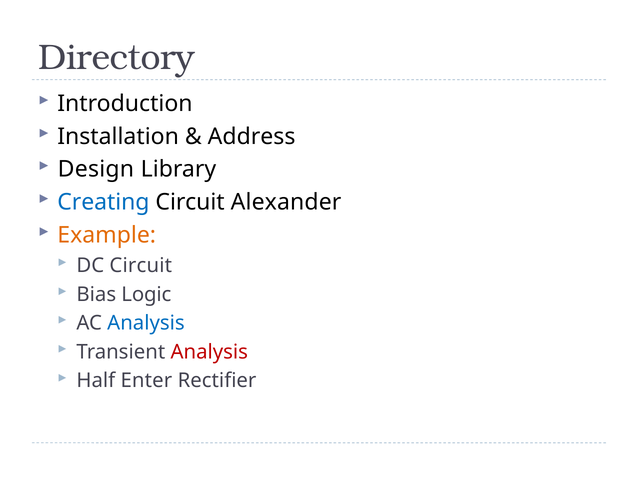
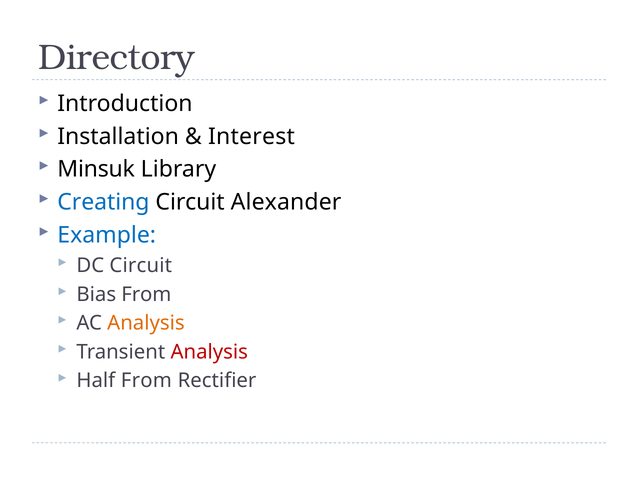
Address: Address -> Interest
Design: Design -> Minsuk
Example colour: orange -> blue
Bias Logic: Logic -> From
Analysis at (146, 323) colour: blue -> orange
Half Enter: Enter -> From
